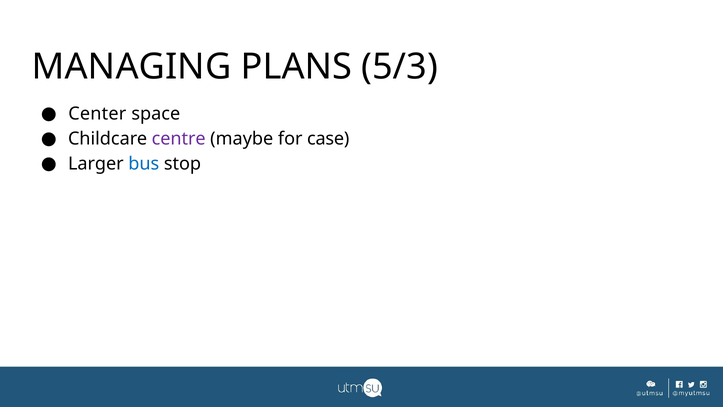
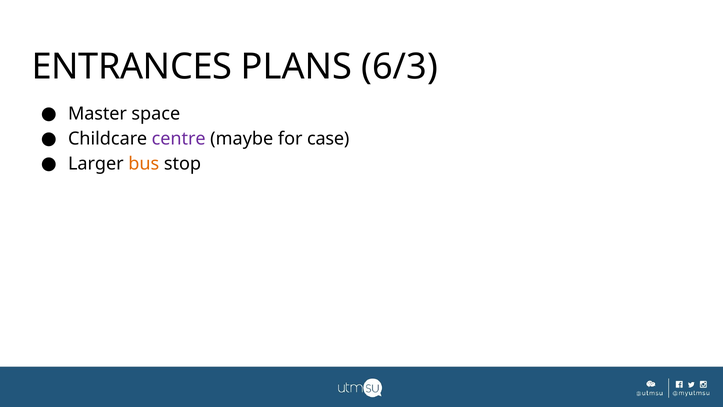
MANAGING: MANAGING -> ENTRANCES
5/3: 5/3 -> 6/3
Center: Center -> Master
bus colour: blue -> orange
